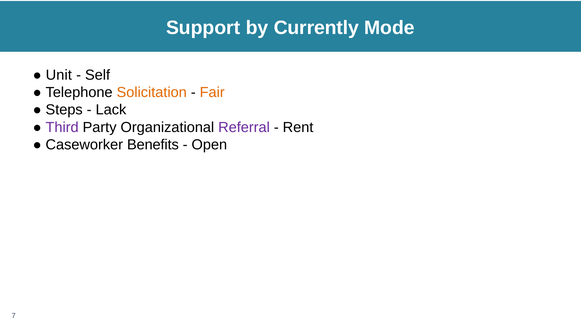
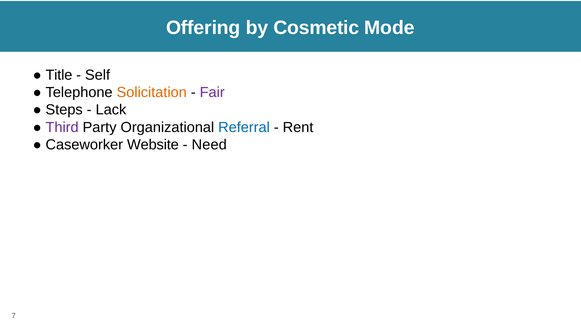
Support: Support -> Offering
Currently: Currently -> Cosmetic
Unit: Unit -> Title
Fair colour: orange -> purple
Referral colour: purple -> blue
Benefits: Benefits -> Website
Open: Open -> Need
